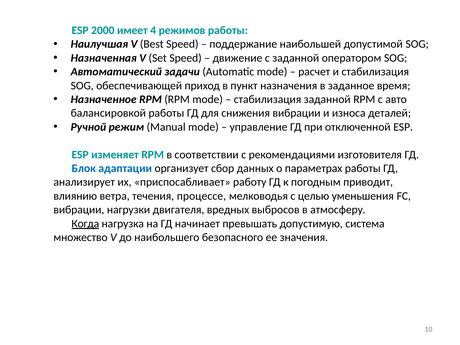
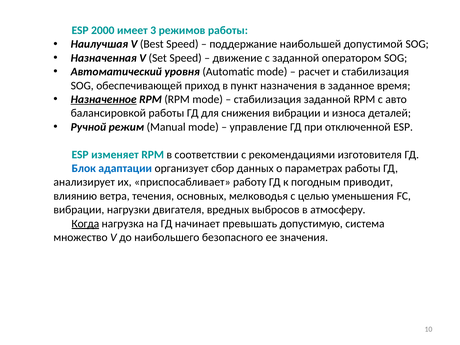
4: 4 -> 3
задачи: задачи -> уровня
Назначенное underline: none -> present
процессе: процессе -> основных
